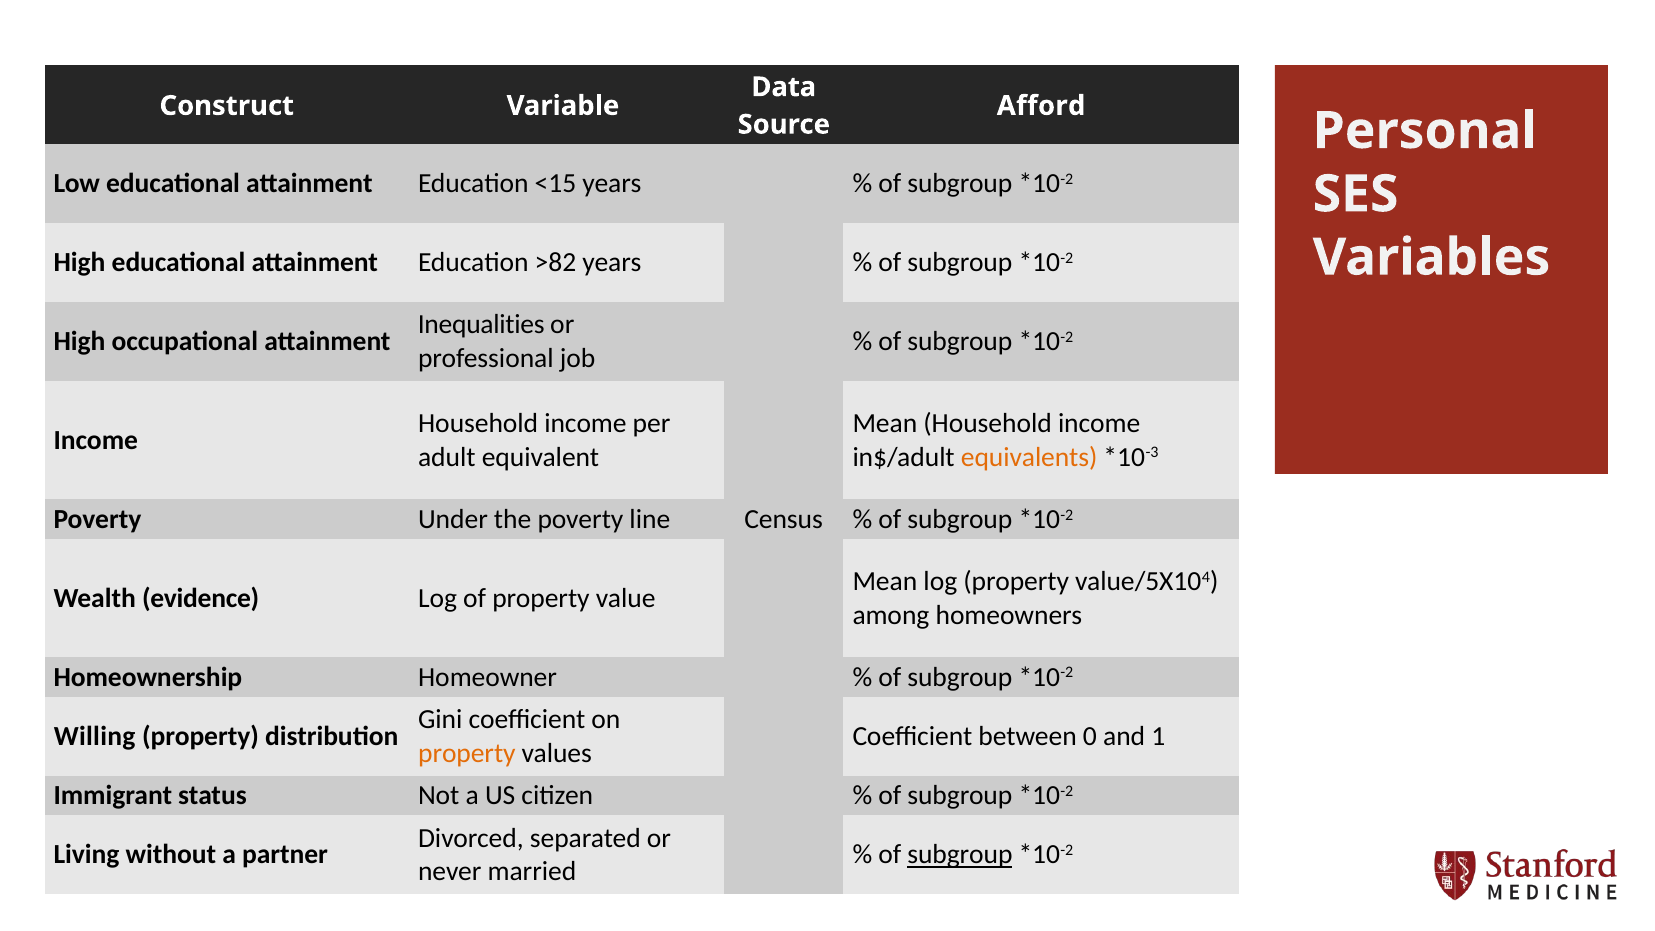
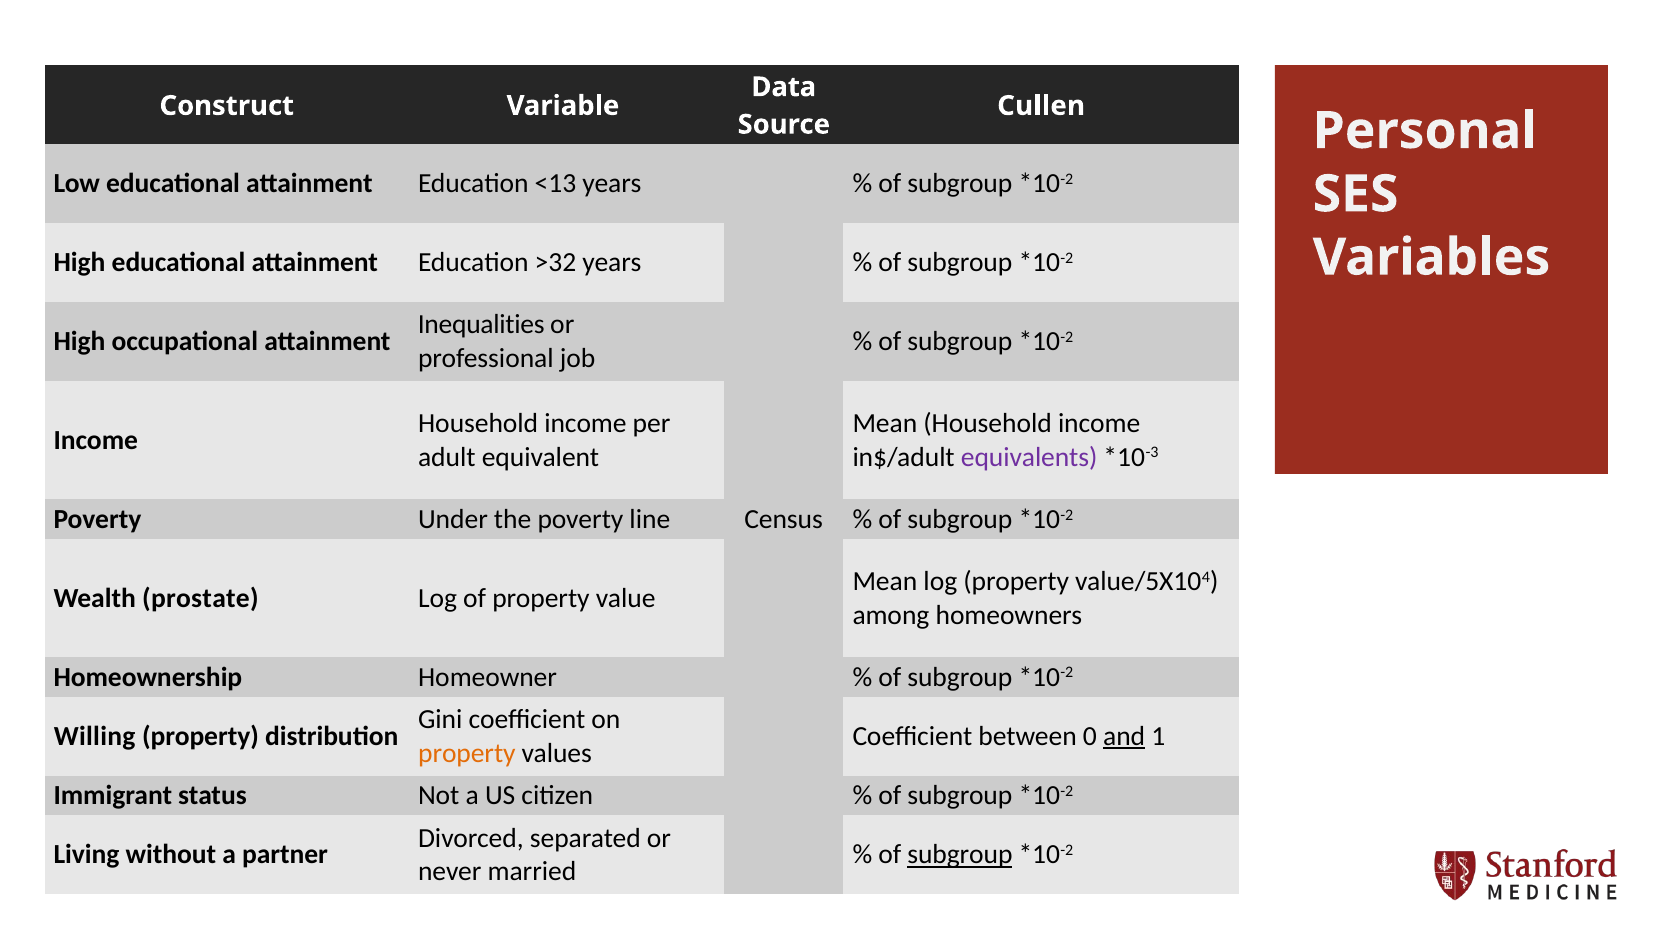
Afford: Afford -> Cullen
<15: <15 -> <13
>82: >82 -> >32
equivalents colour: orange -> purple
evidence: evidence -> prostate
and underline: none -> present
